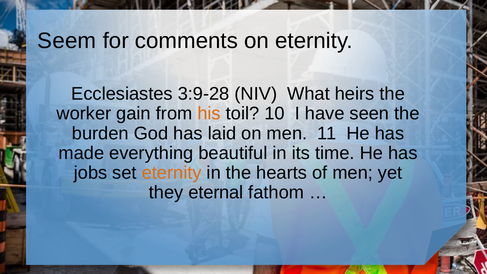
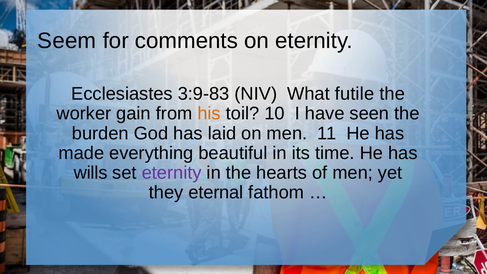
3:9-28: 3:9-28 -> 3:9-83
heirs: heirs -> futile
jobs: jobs -> wills
eternity at (172, 173) colour: orange -> purple
